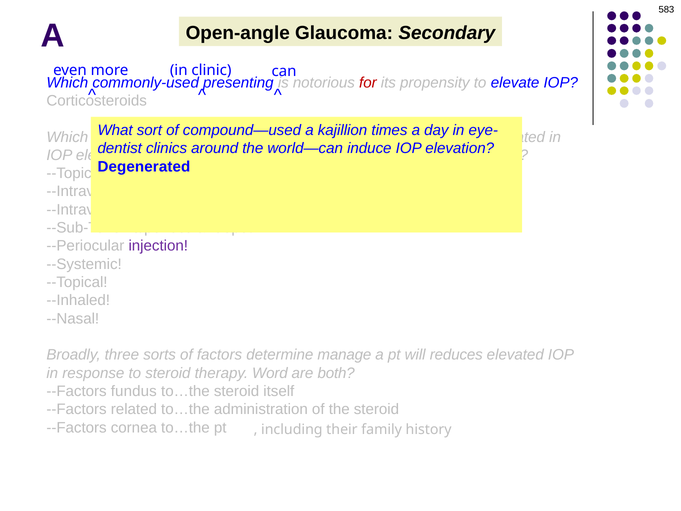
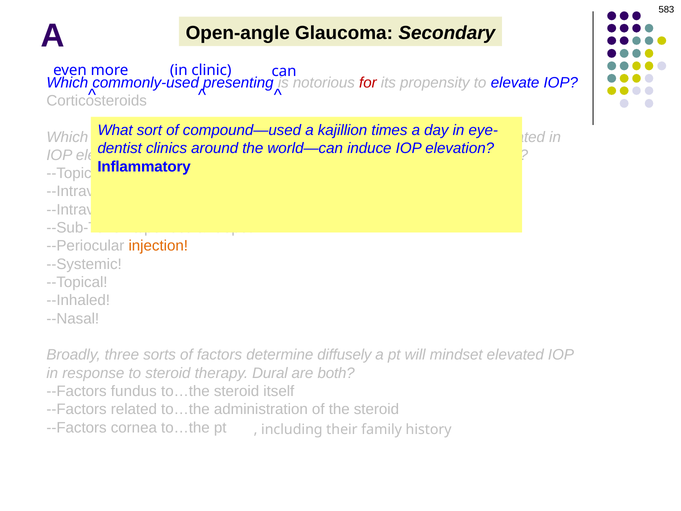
Degenerated: Degenerated -> Inflammatory
injection at (158, 246) colour: purple -> orange
manage: manage -> diffusely
reduces: reduces -> mindset
Word: Word -> Dural
